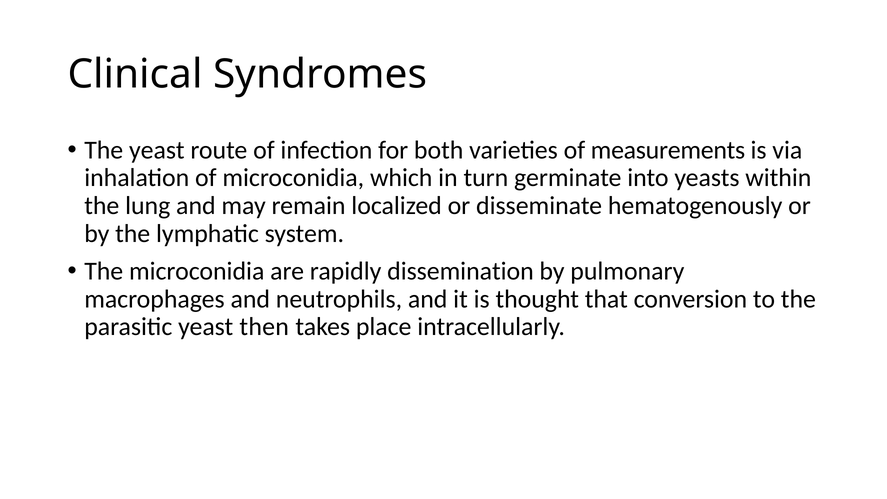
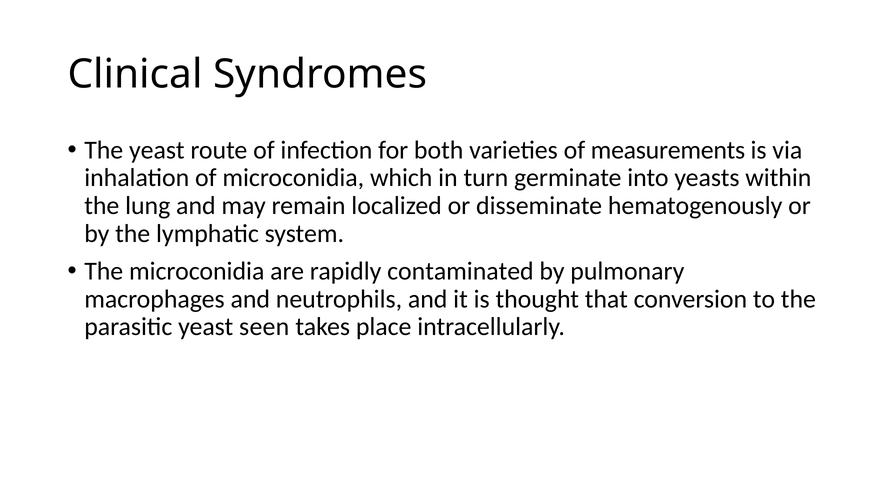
dissemination: dissemination -> contaminated
then: then -> seen
